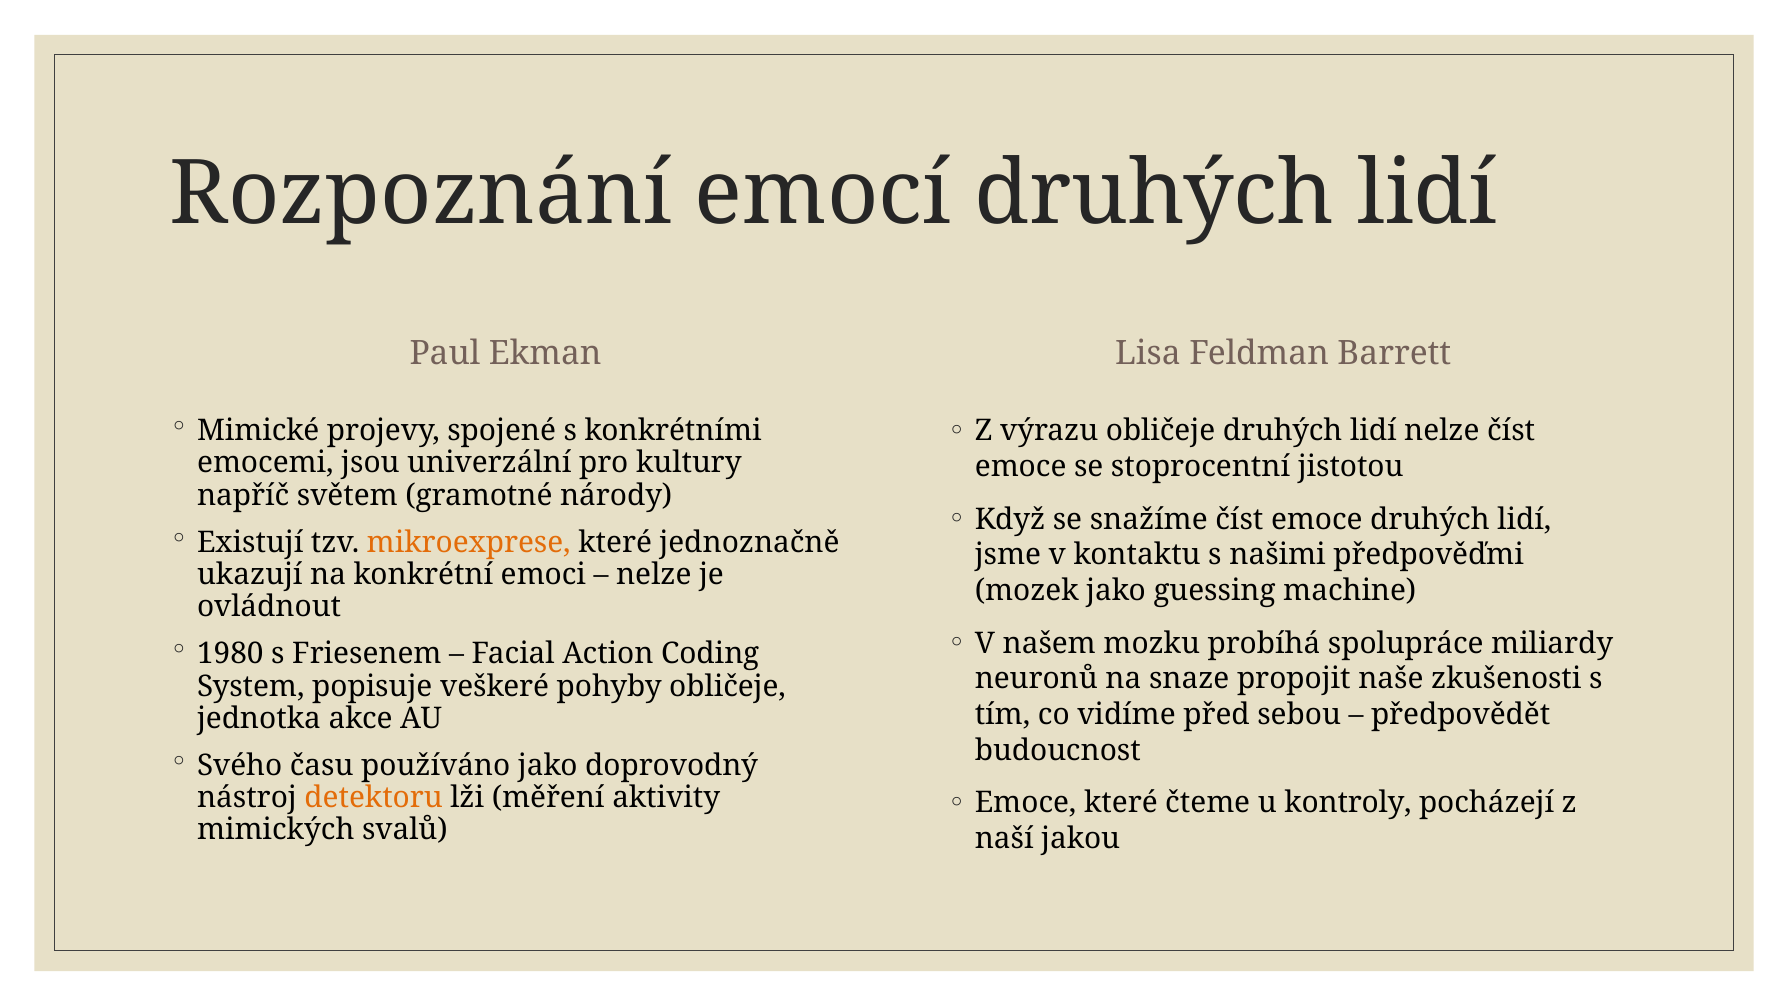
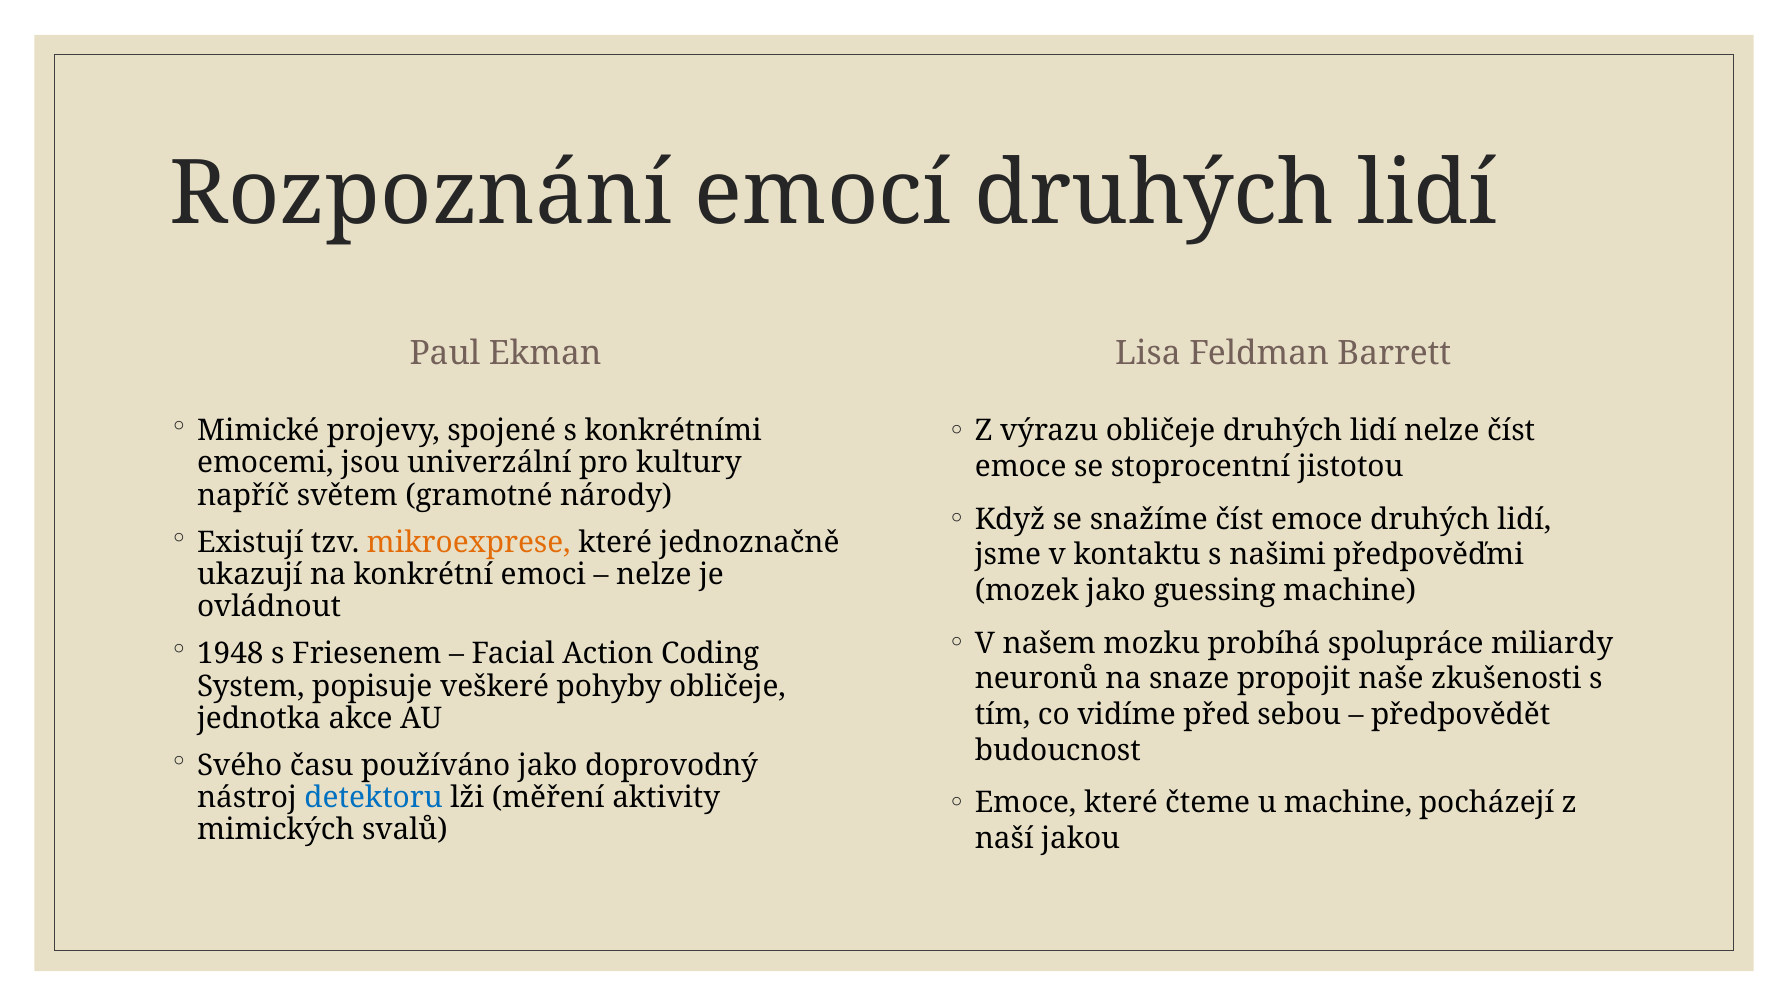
1980: 1980 -> 1948
detektoru colour: orange -> blue
u kontroly: kontroly -> machine
